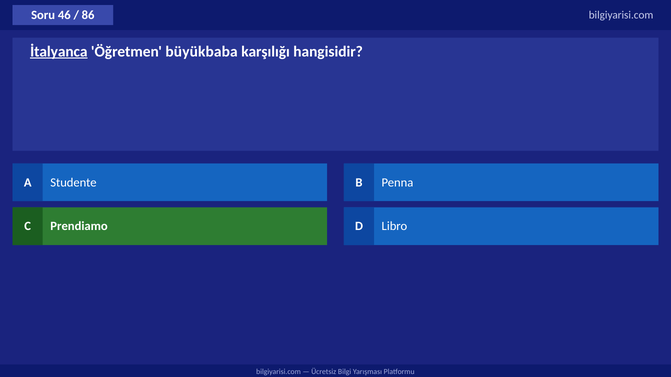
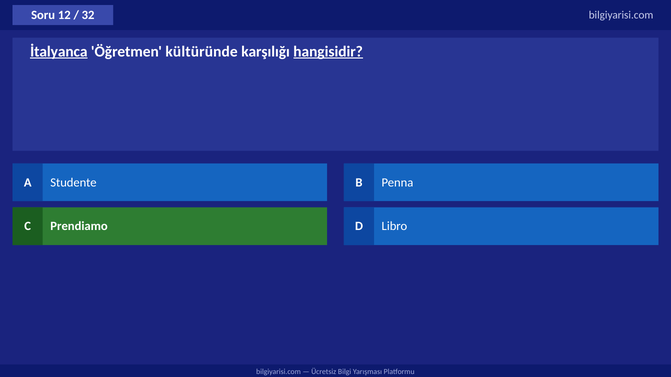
46: 46 -> 12
86: 86 -> 32
büyükbaba: büyükbaba -> kültüründe
hangisidir underline: none -> present
